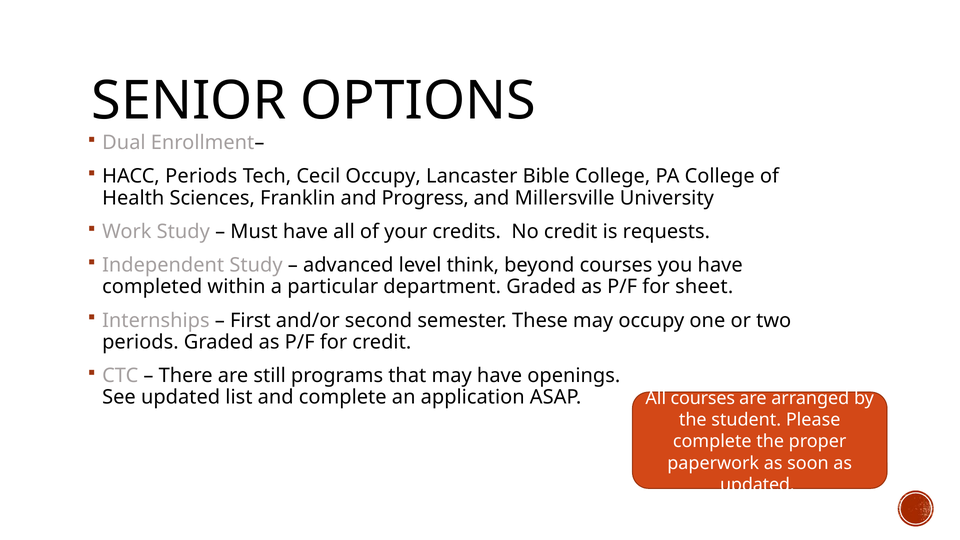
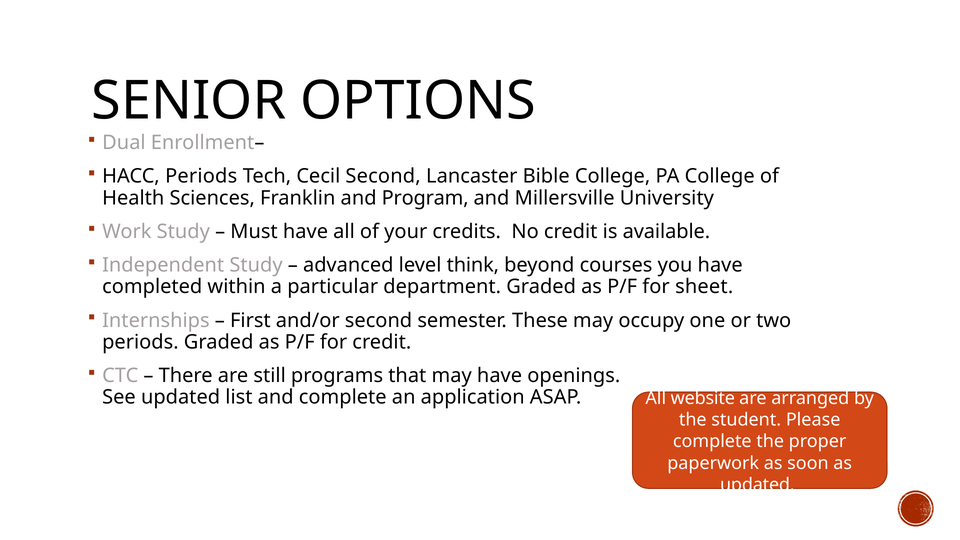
Cecil Occupy: Occupy -> Second
Progress: Progress -> Program
requests: requests -> available
All courses: courses -> website
